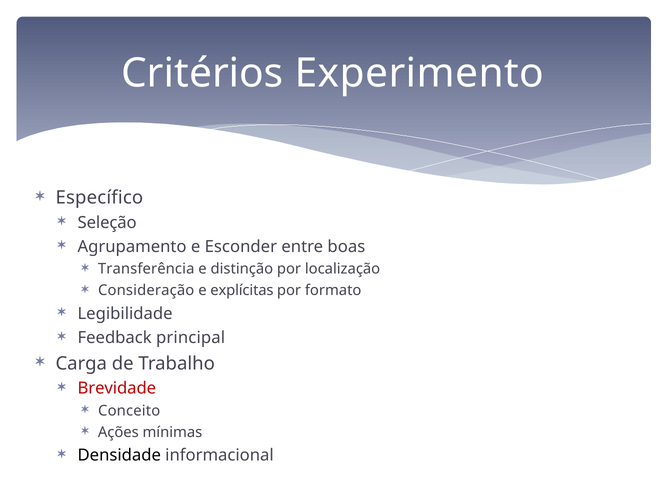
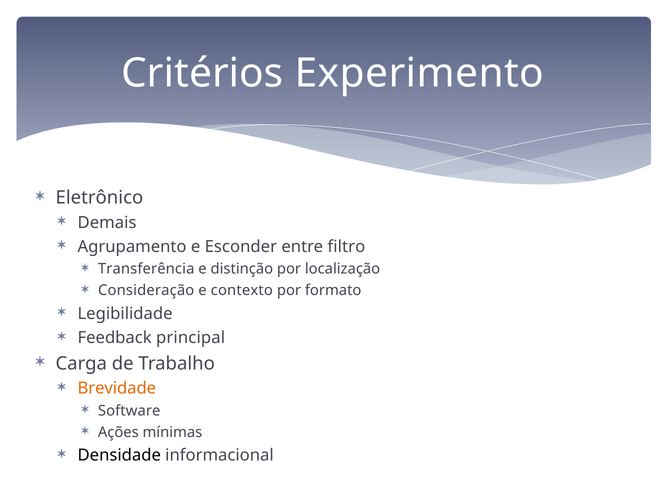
Específico: Específico -> Eletrônico
Seleção: Seleção -> Demais
boas: boas -> filtro
explícitas: explícitas -> contexto
Brevidade colour: red -> orange
Conceito: Conceito -> Software
